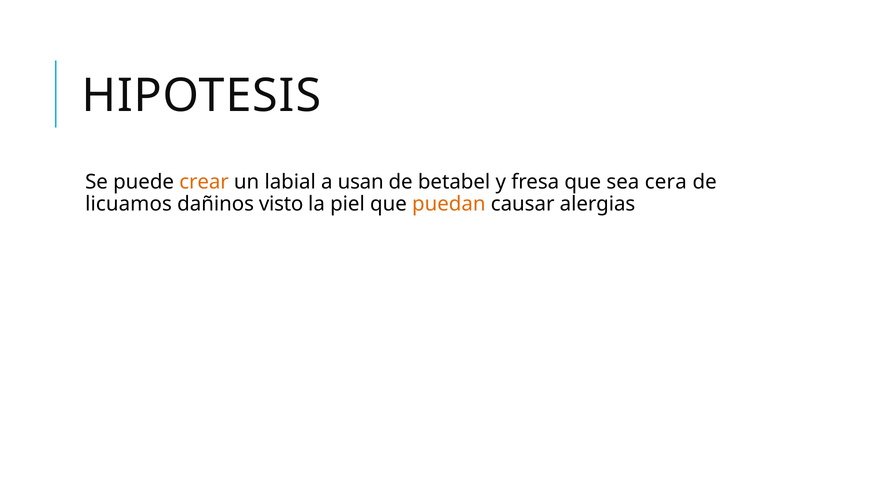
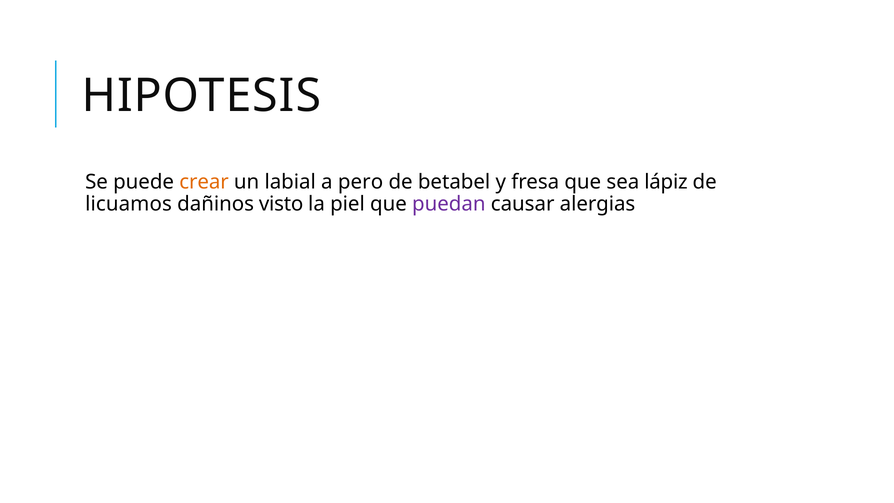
usan: usan -> pero
cera: cera -> lápiz
puedan colour: orange -> purple
